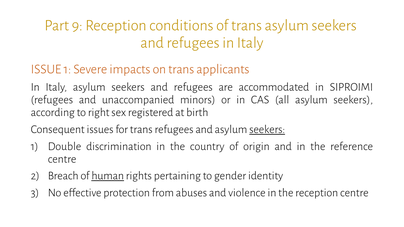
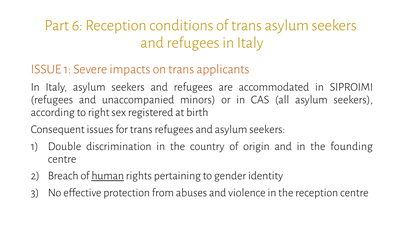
9: 9 -> 6
seekers at (267, 129) underline: present -> none
reference: reference -> founding
